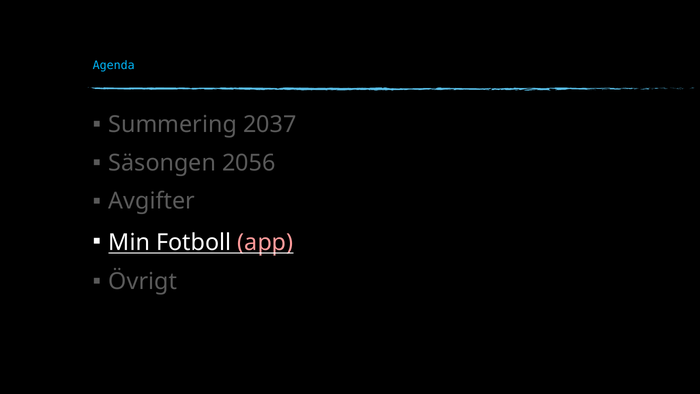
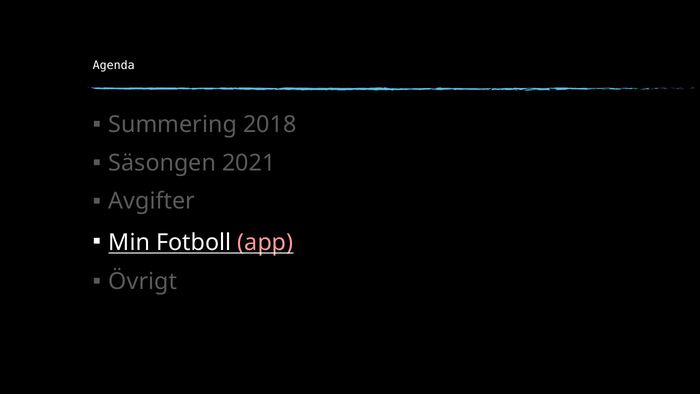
Agenda colour: light blue -> white
2037: 2037 -> 2018
2056: 2056 -> 2021
